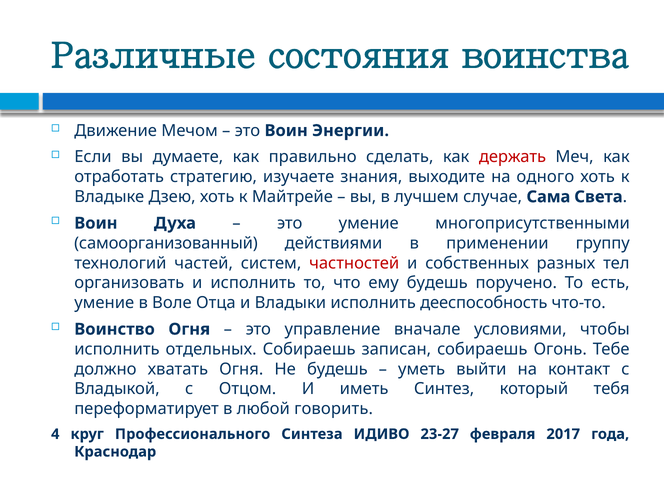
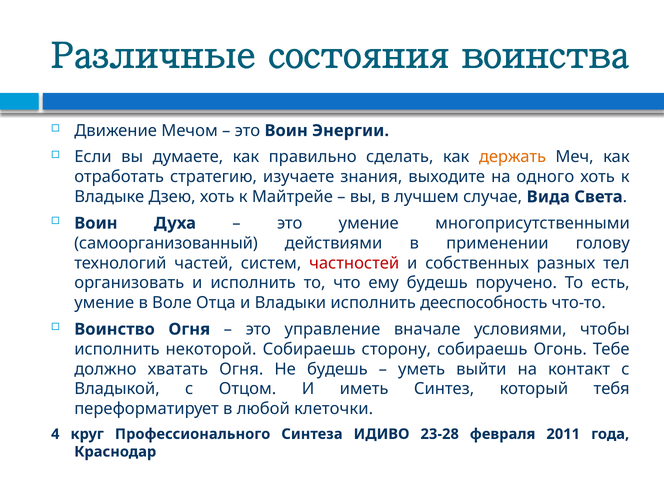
держать colour: red -> orange
Сама: Сама -> Вида
группу: группу -> голову
отдельных: отдельных -> некоторой
записан: записан -> сторону
говорить: говорить -> клеточки
23-27: 23-27 -> 23-28
2017: 2017 -> 2011
